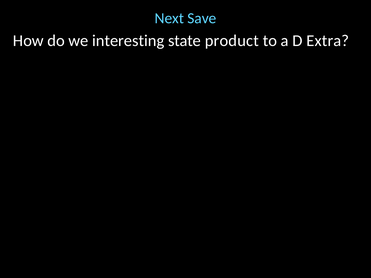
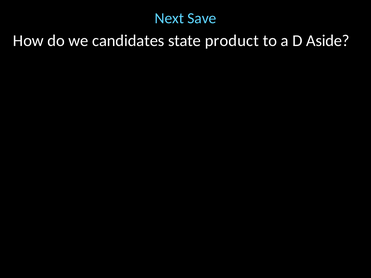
interesting: interesting -> candidates
Extra: Extra -> Aside
